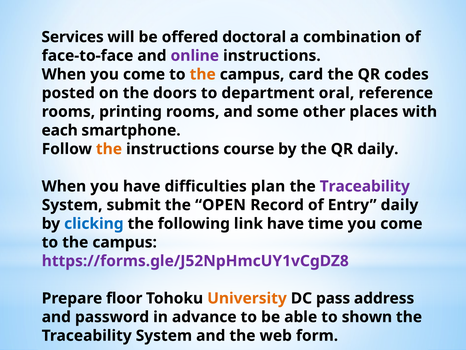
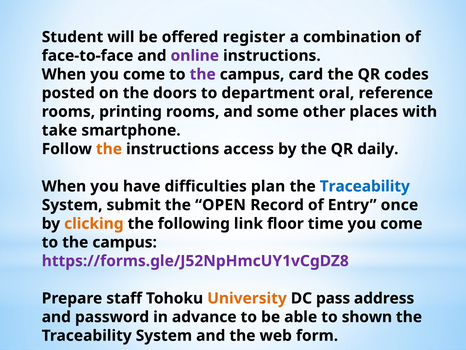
Services: Services -> Student
doctoral: doctoral -> register
the at (203, 74) colour: orange -> purple
each: each -> take
course: course -> access
Traceability at (365, 186) colour: purple -> blue
Entry daily: daily -> once
clicking colour: blue -> orange
link have: have -> floor
floor: floor -> staff
